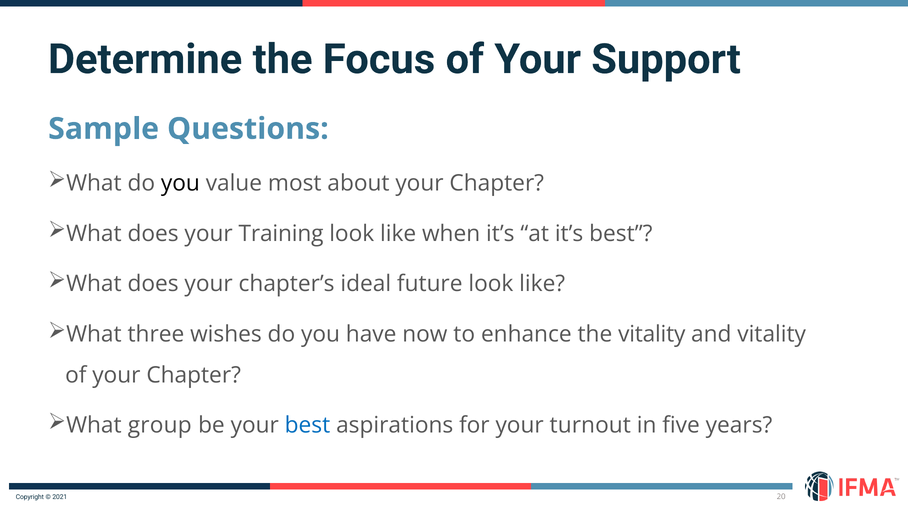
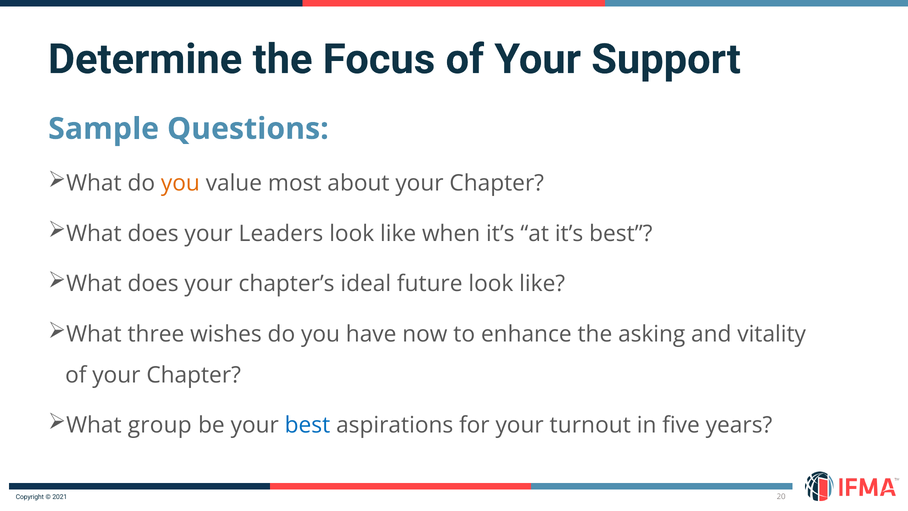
you at (180, 183) colour: black -> orange
Training: Training -> Leaders
the vitality: vitality -> asking
